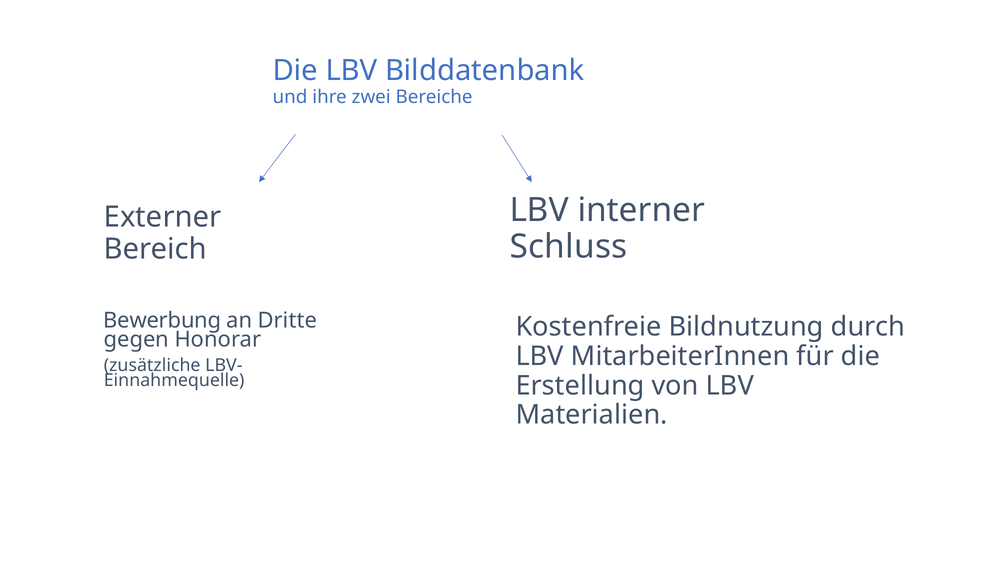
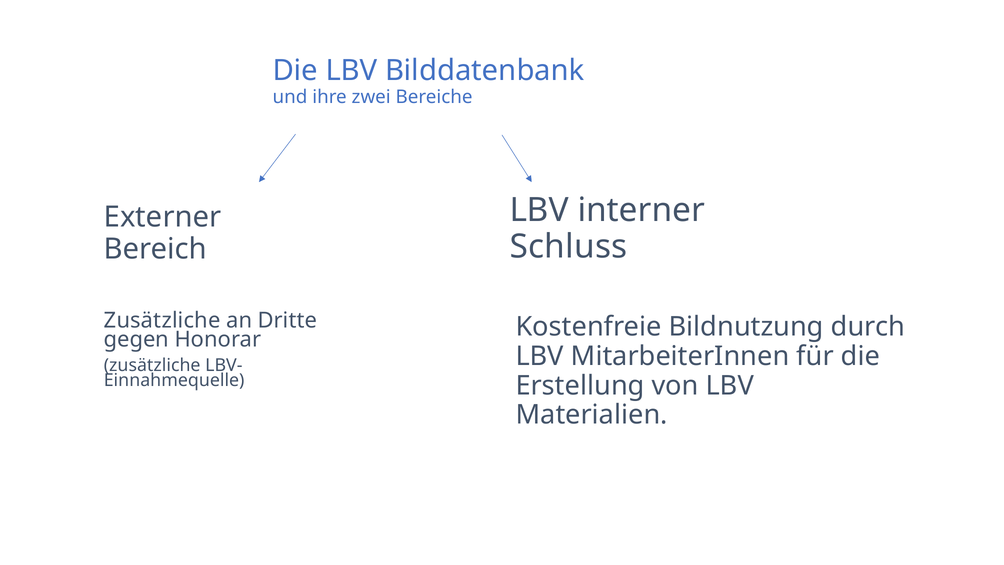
Bewerbung at (162, 320): Bewerbung -> Zusätzliche
